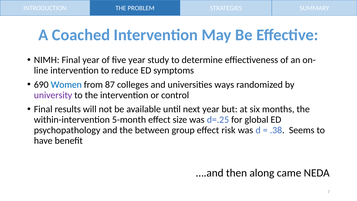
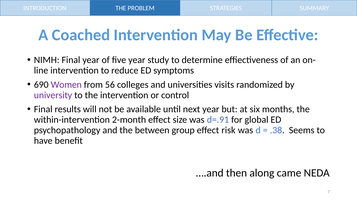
Women colour: blue -> purple
87: 87 -> 56
ways: ways -> visits
5-month: 5-month -> 2-month
d=.25: d=.25 -> d=.91
